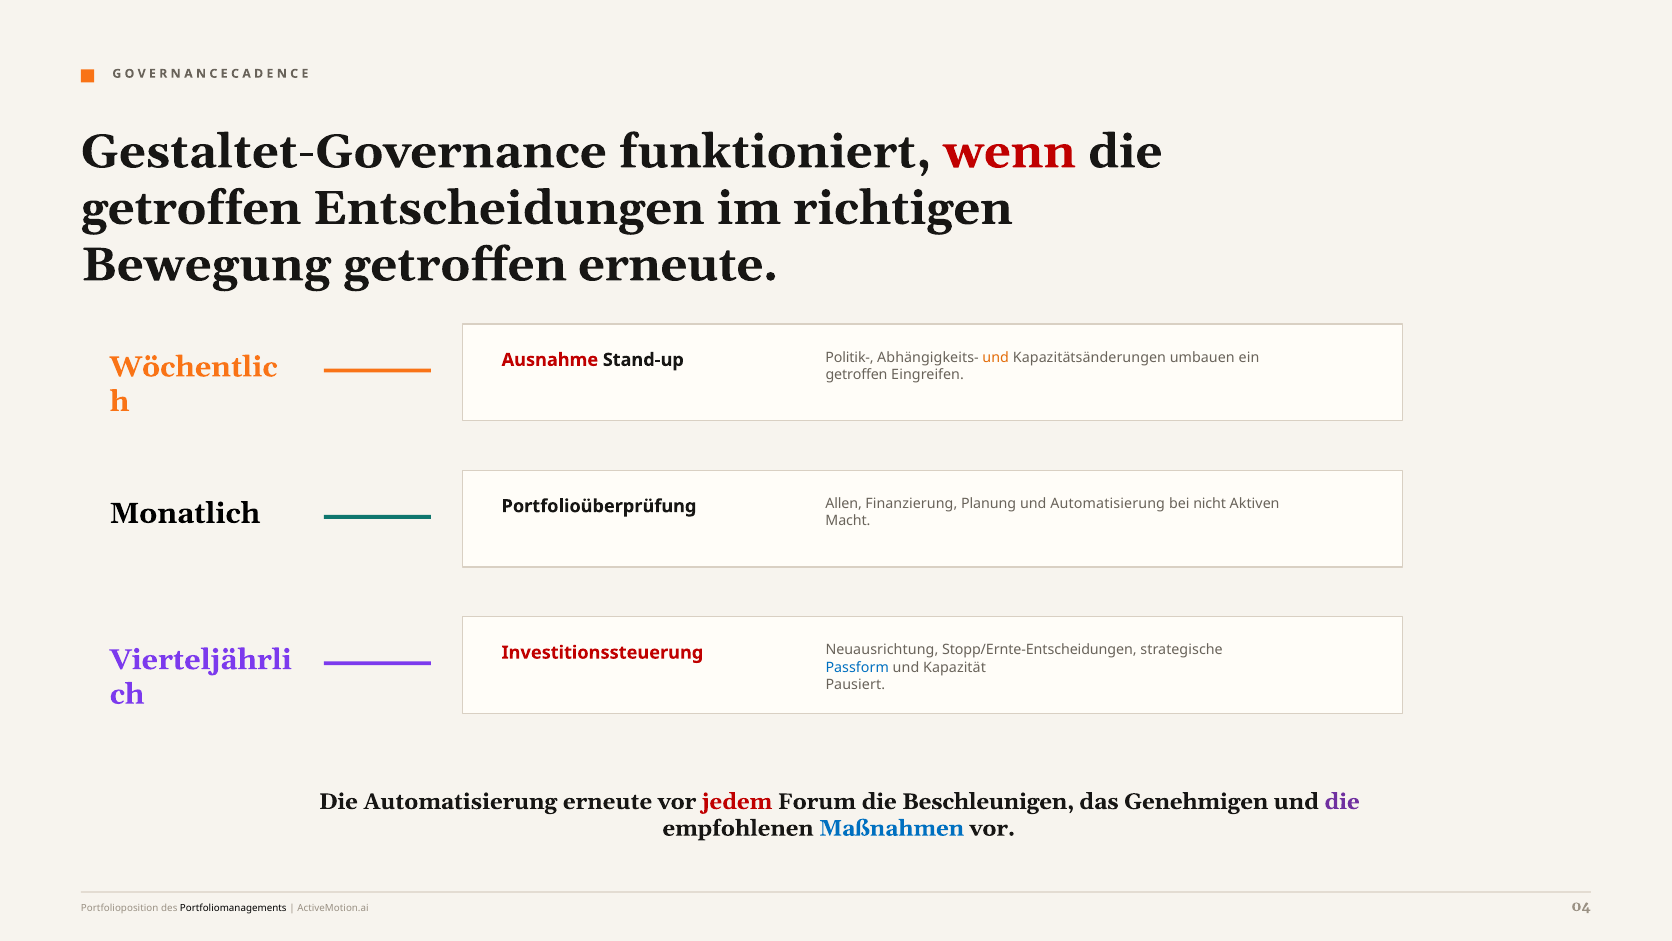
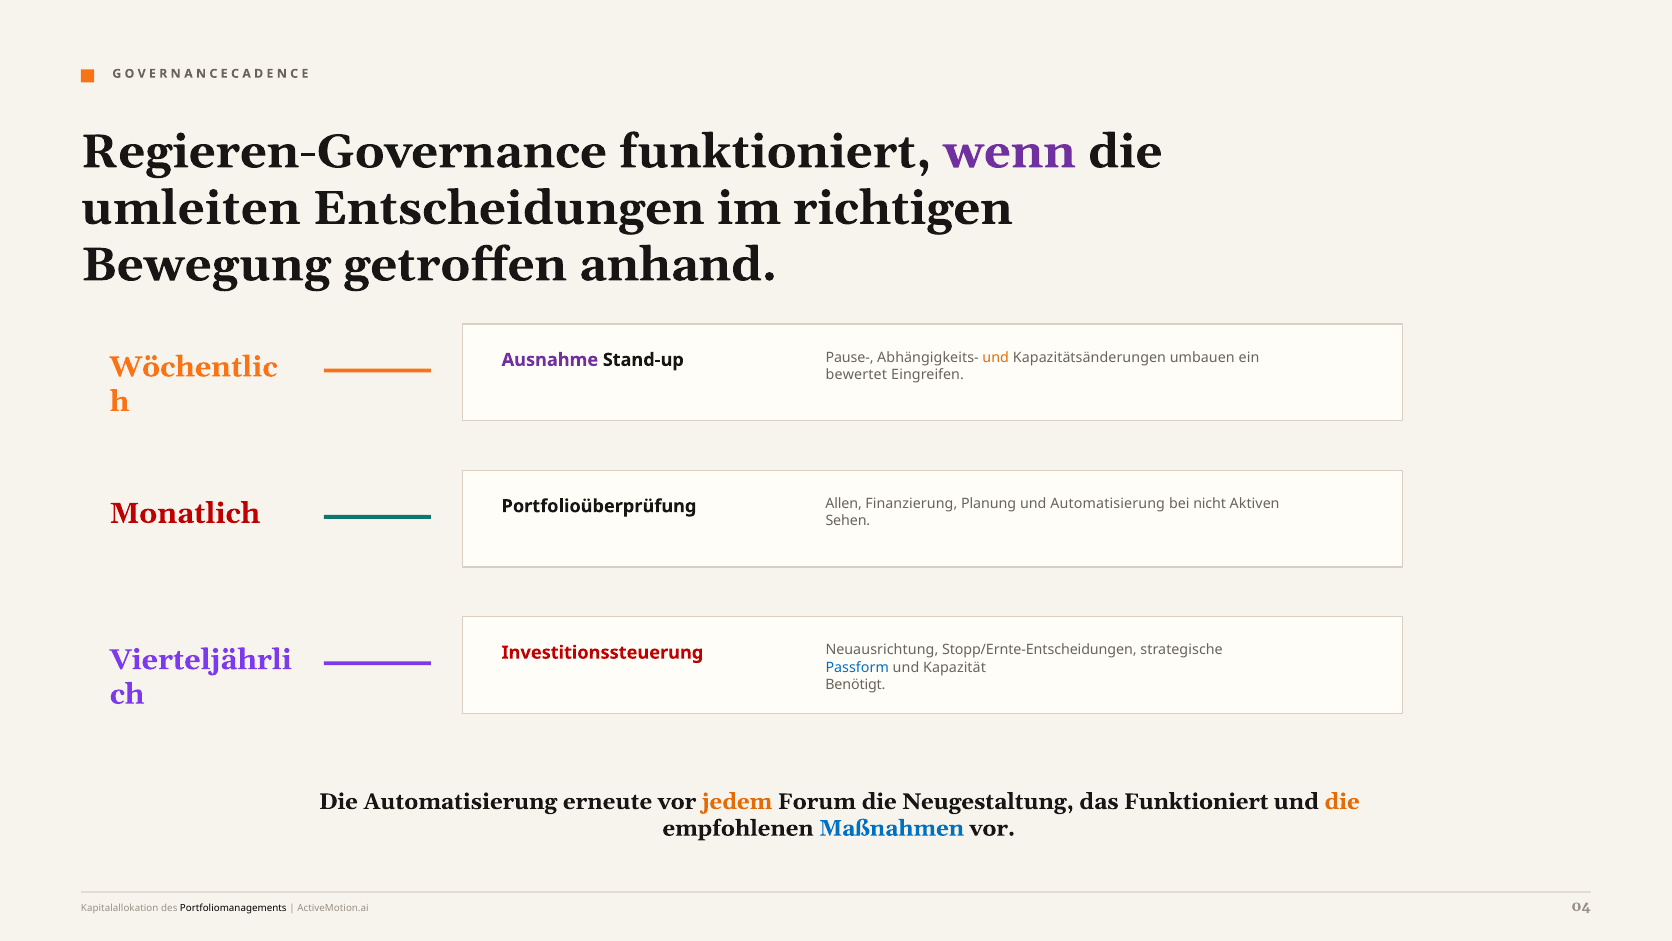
Gestaltet-Governance: Gestaltet-Governance -> Regieren-Governance
wenn colour: red -> purple
getroffen at (191, 208): getroffen -> umleiten
getroffen erneute: erneute -> anhand
Ausnahme colour: red -> purple
Politik-: Politik- -> Pause-
getroffen at (857, 374): getroffen -> bewertet
Monatlich colour: black -> red
Macht: Macht -> Sehen
Pausiert: Pausiert -> Benötigt
jedem colour: red -> orange
Beschleunigen: Beschleunigen -> Neugestaltung
das Genehmigen: Genehmigen -> Funktioniert
die at (1342, 801) colour: purple -> orange
Portfolioposition: Portfolioposition -> Kapitalallokation
